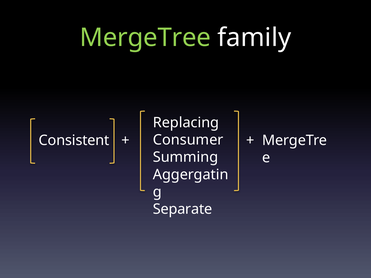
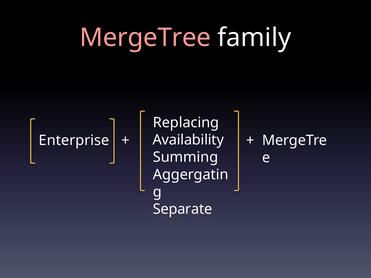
MergeTree colour: light green -> pink
Consumer: Consumer -> Availability
Consistent: Consistent -> Enterprise
